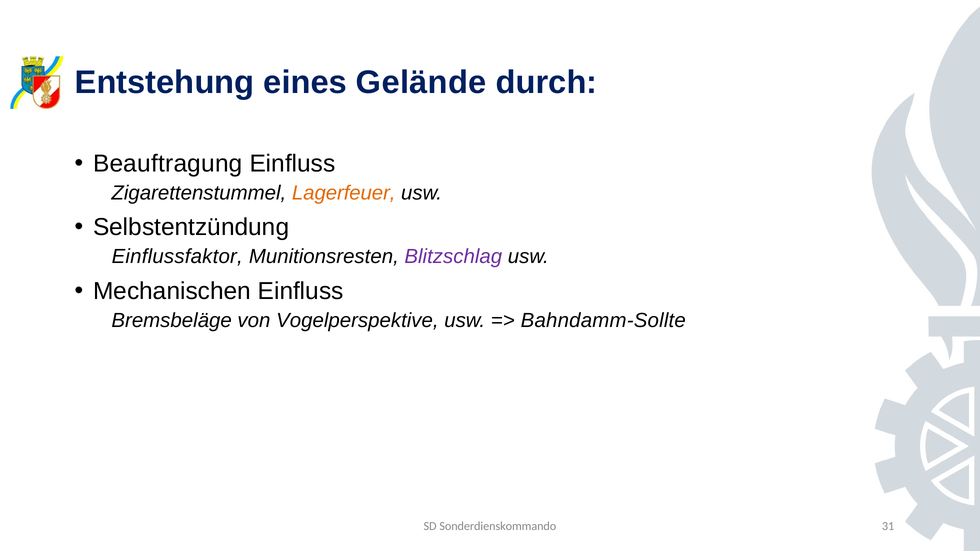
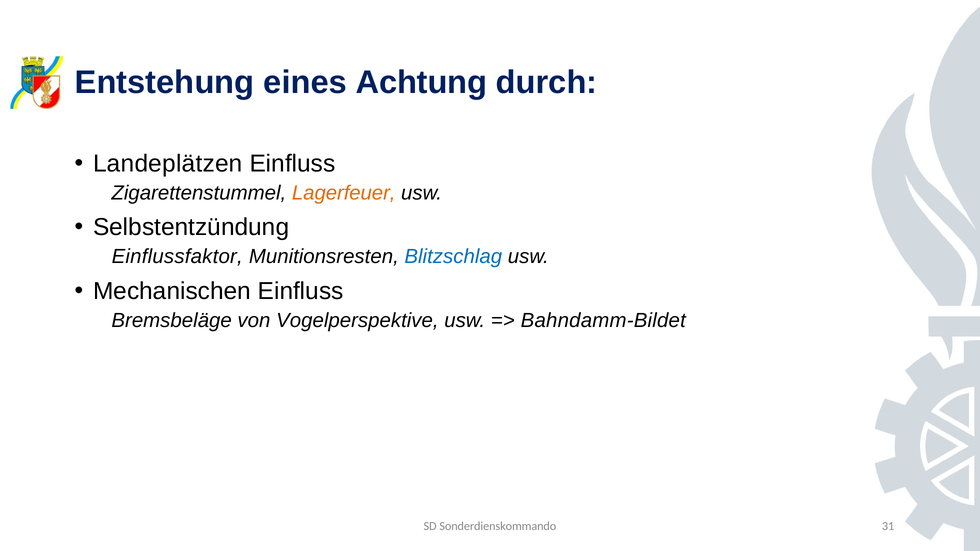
Gelände: Gelände -> Achtung
Beauftragung: Beauftragung -> Landeplätzen
Blitzschlag colour: purple -> blue
Bahndamm-Sollte: Bahndamm-Sollte -> Bahndamm-Bildet
